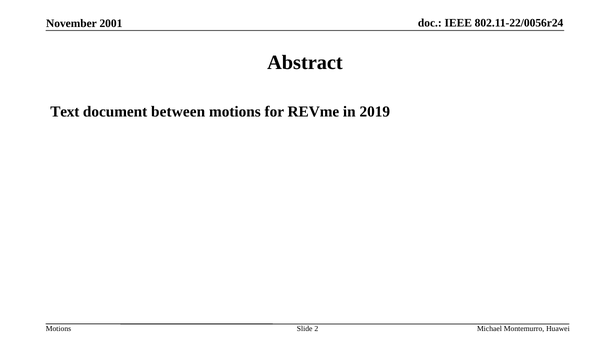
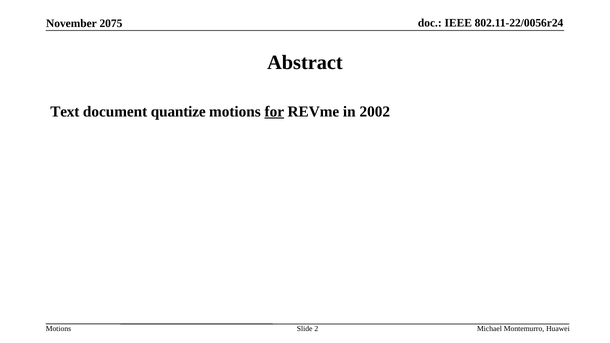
2001: 2001 -> 2075
between: between -> quantize
for underline: none -> present
2019: 2019 -> 2002
